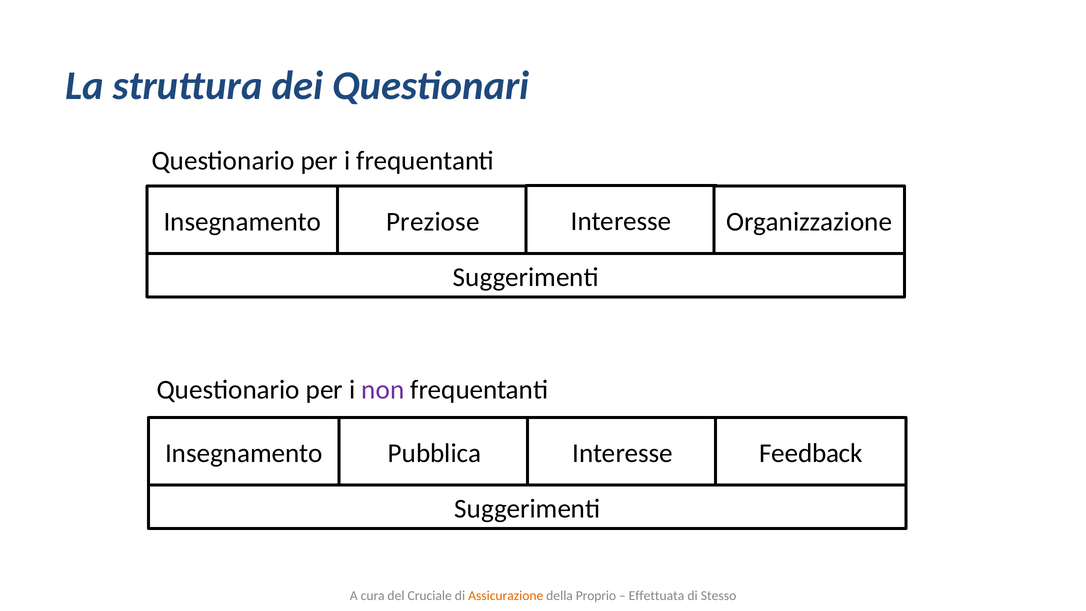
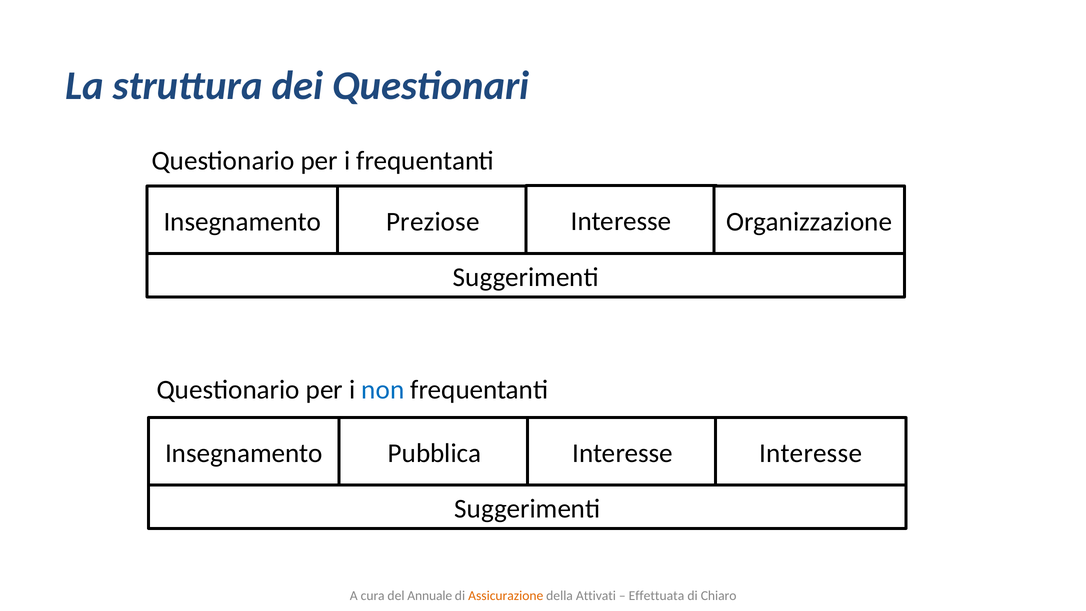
non colour: purple -> blue
Interesse Feedback: Feedback -> Interesse
Cruciale: Cruciale -> Annuale
Proprio: Proprio -> Attivati
Stesso: Stesso -> Chiaro
